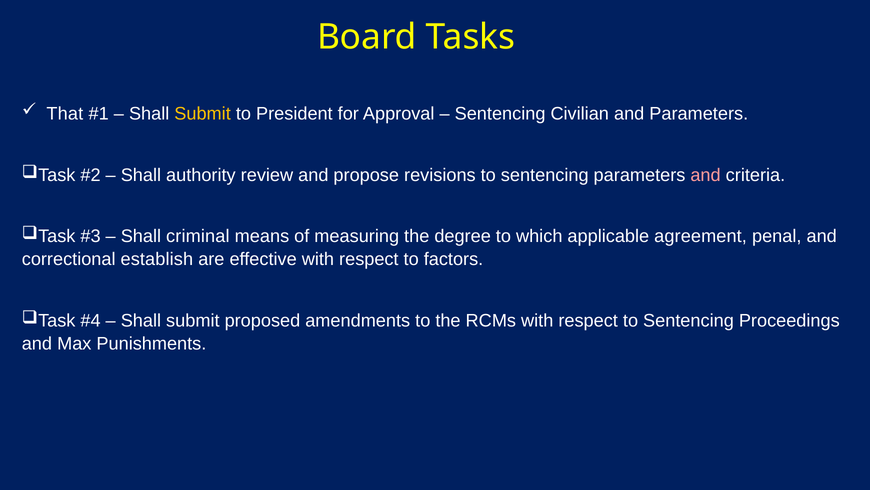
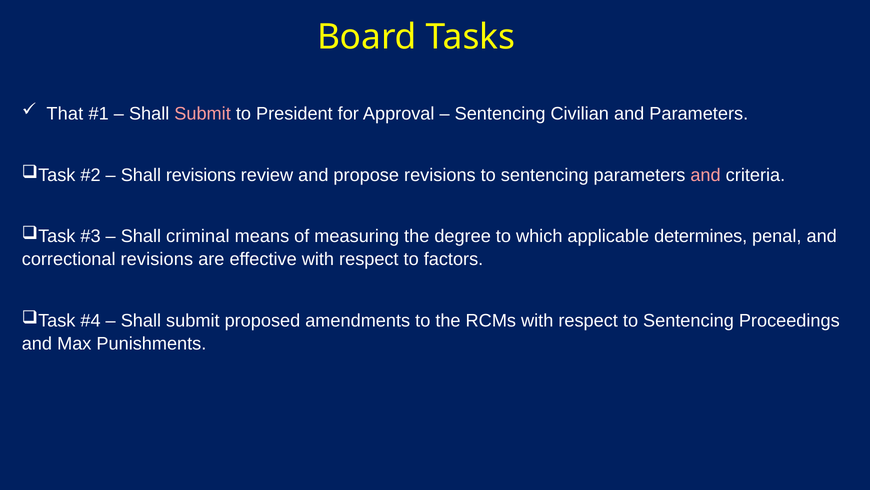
Submit at (203, 114) colour: yellow -> pink
Shall authority: authority -> revisions
agreement: agreement -> determines
correctional establish: establish -> revisions
